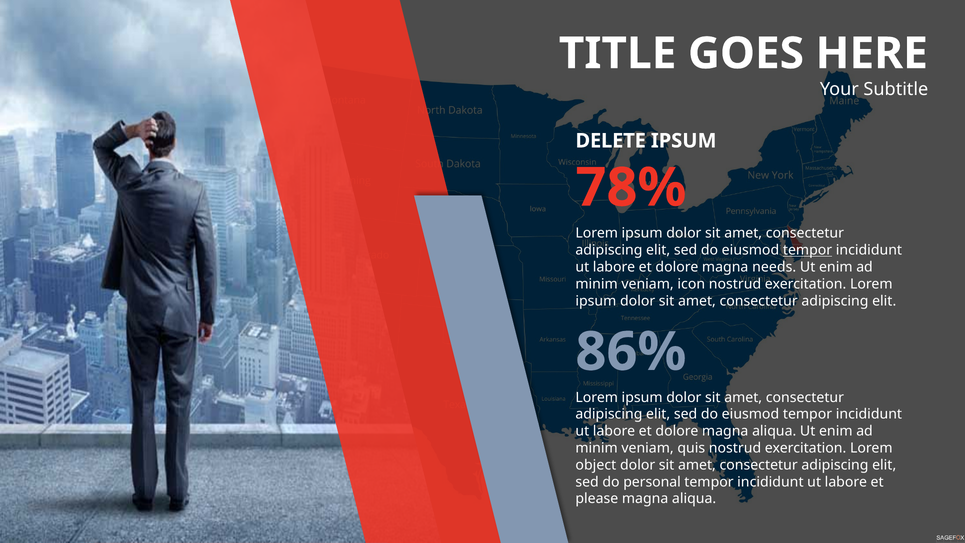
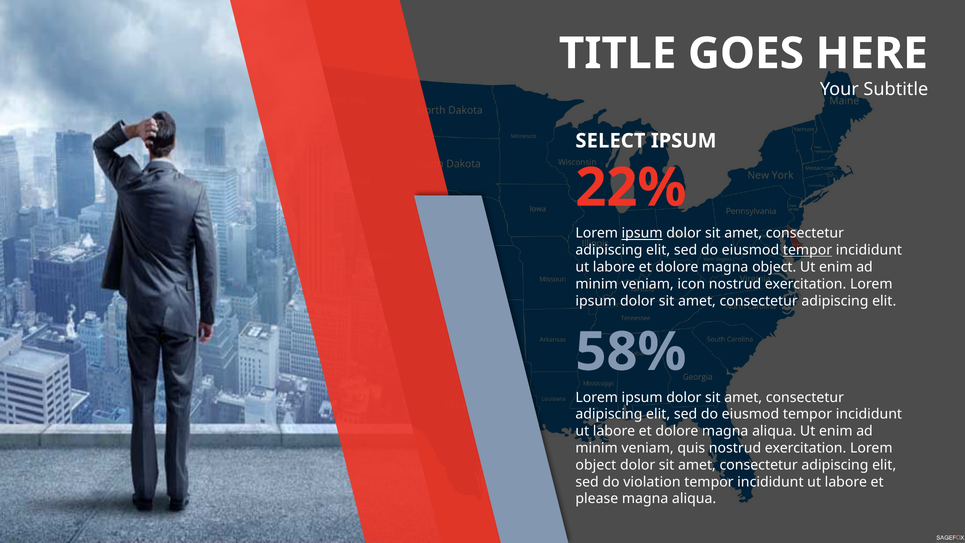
DELETE: DELETE -> SELECT
78%: 78% -> 22%
ipsum at (642, 233) underline: none -> present
magna needs: needs -> object
86%: 86% -> 58%
personal: personal -> violation
